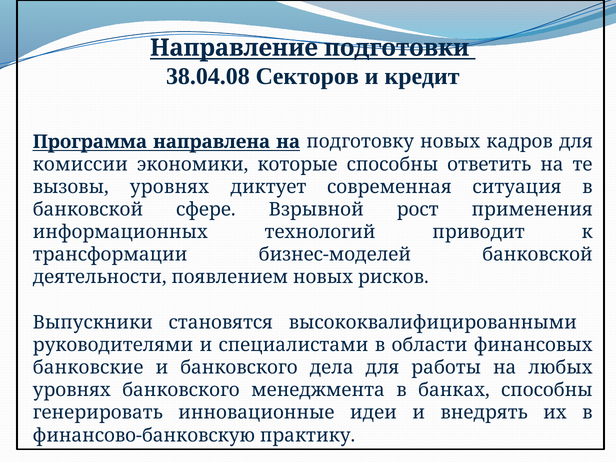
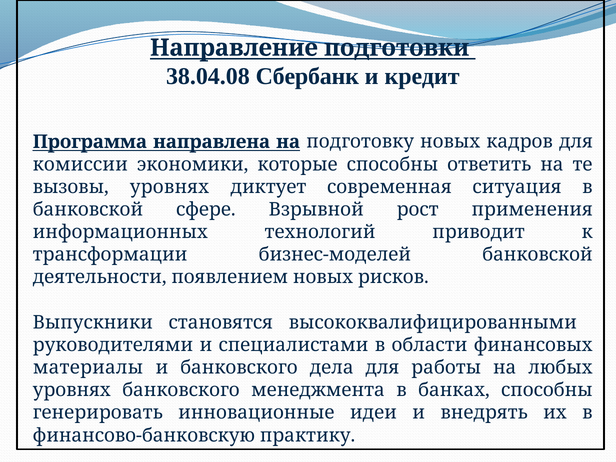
Секторов: Секторов -> Сбербанк
банковские: банковские -> материалы
